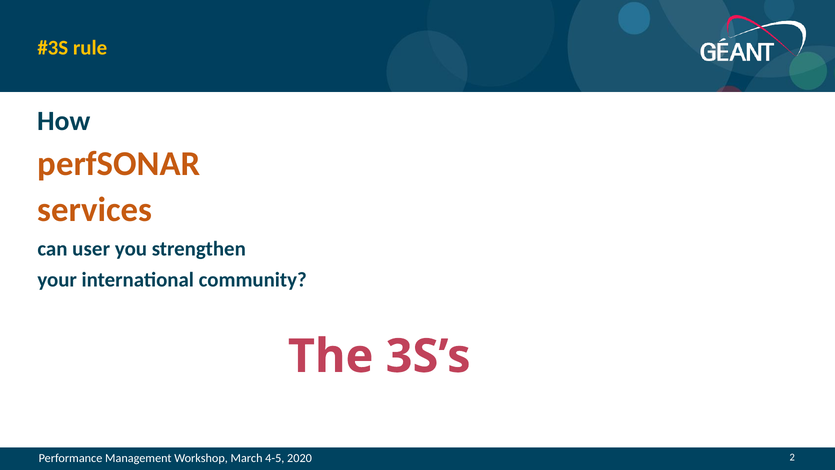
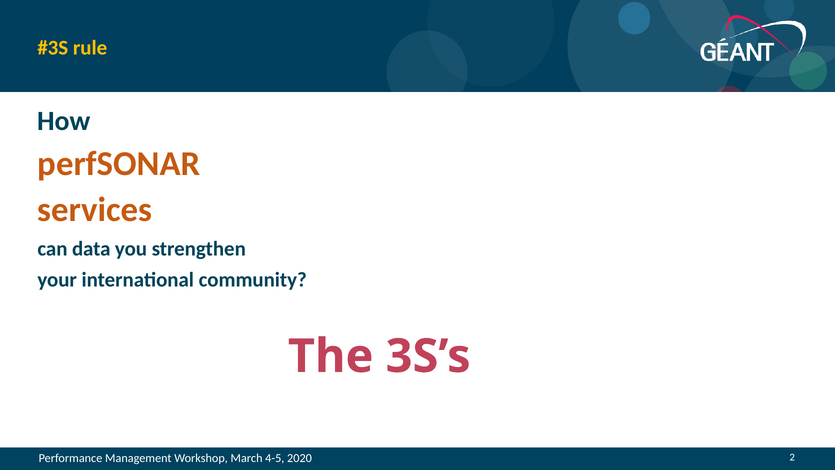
user: user -> data
